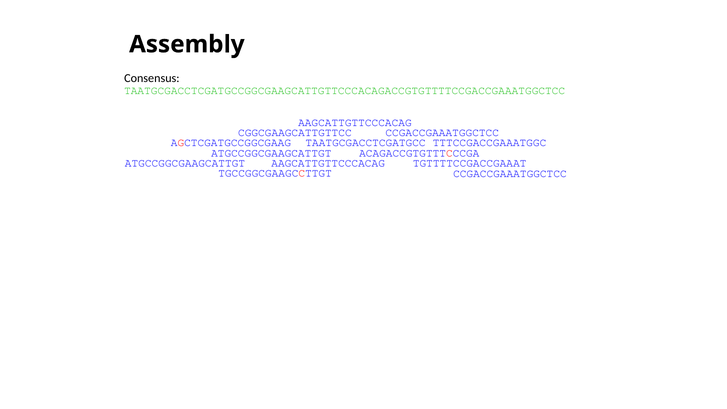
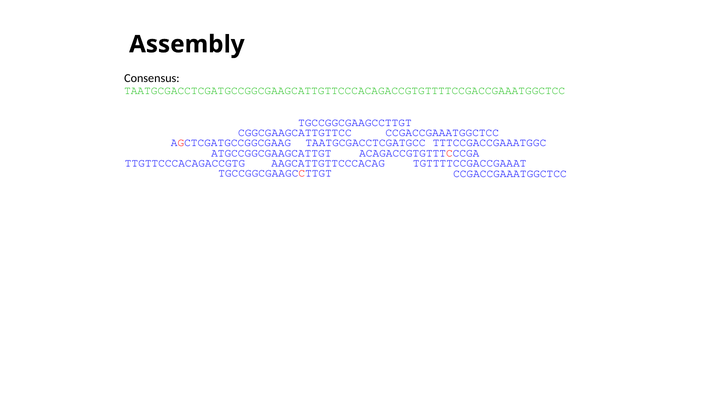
AAGCATTGTTCCCACAG at (355, 122): AAGCATTGTTCCCACAG -> TGCCGGCGAAGCCTTGT
ATGCCGGCGAAGCATTGT at (185, 163): ATGCCGGCGAAGCATTGT -> TTGTTCCCACAGACCGTG
